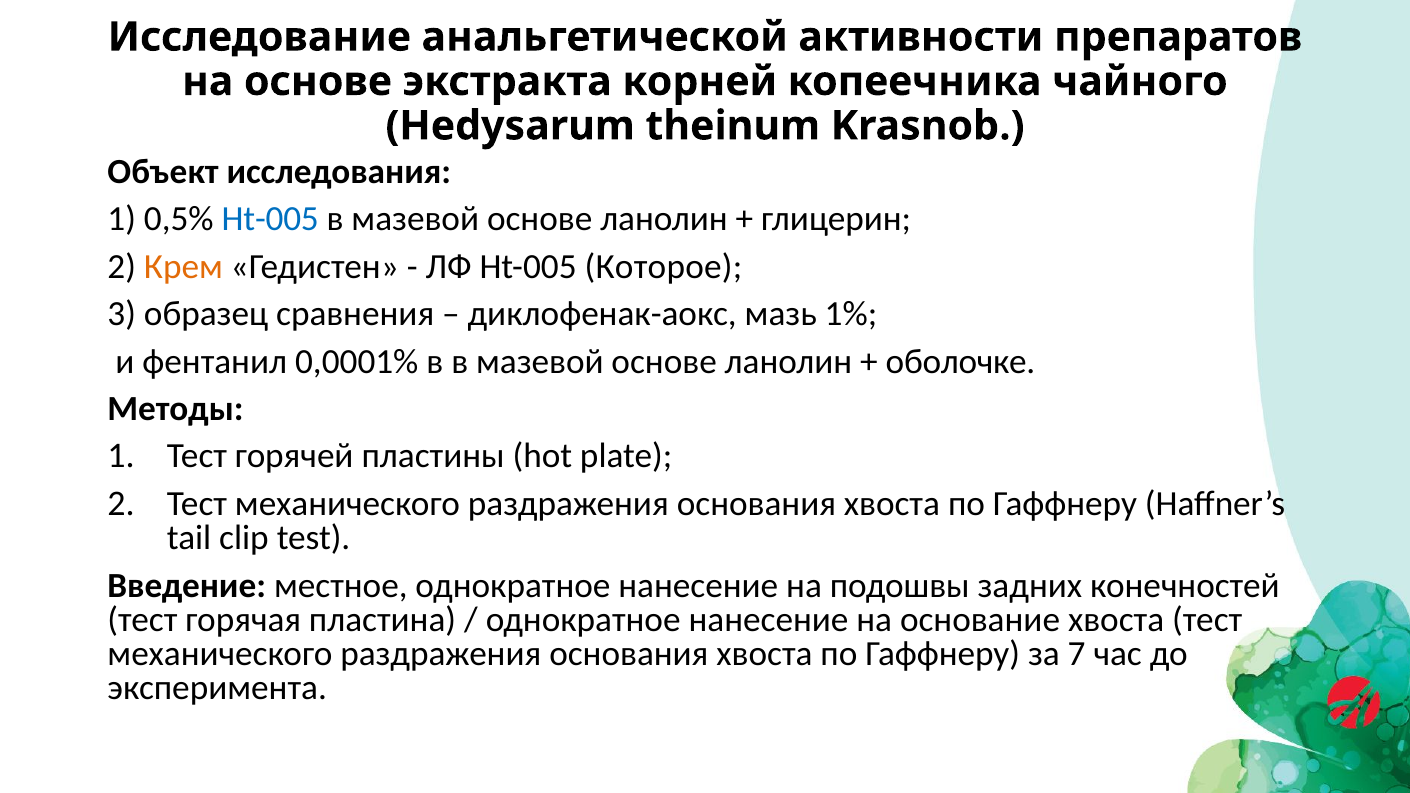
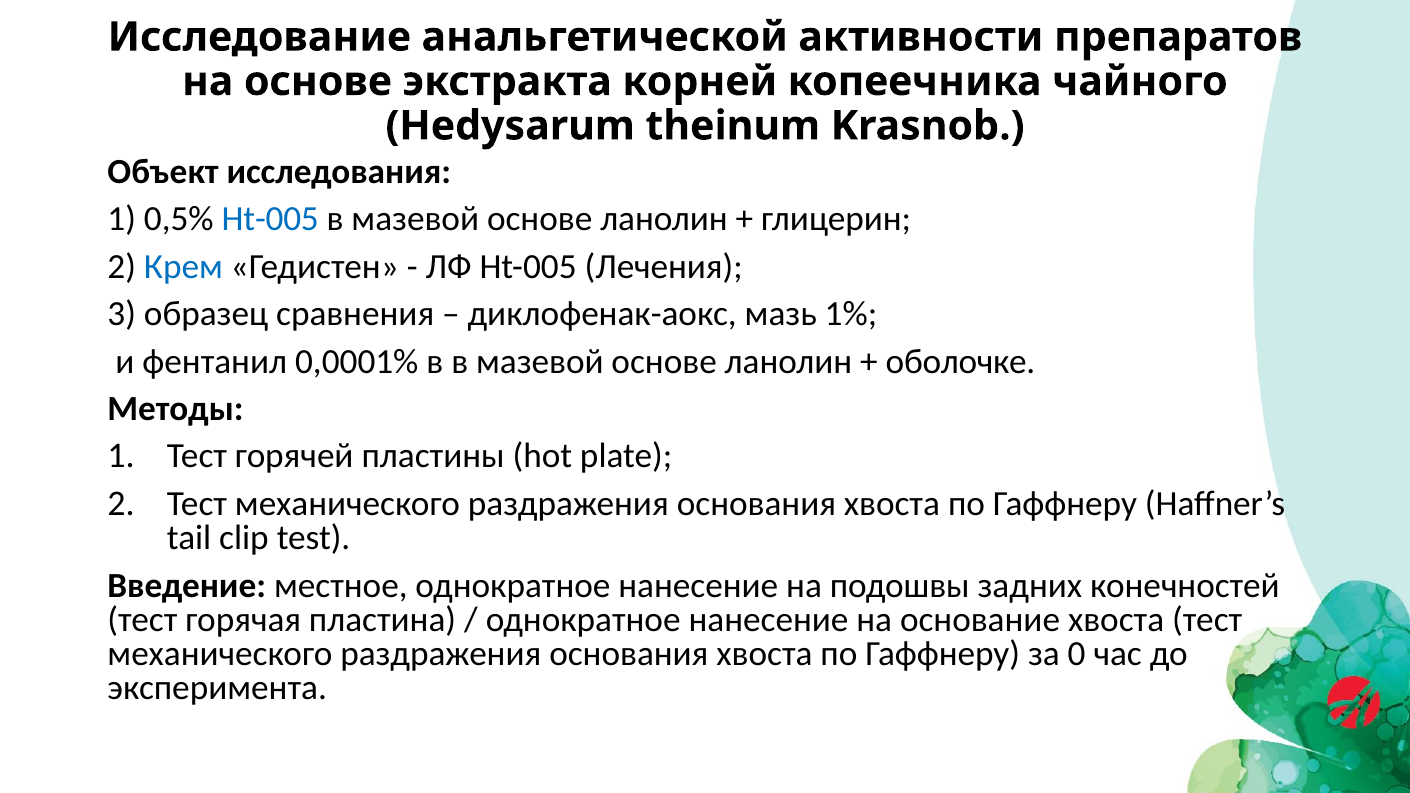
Крем colour: orange -> blue
Которое: Которое -> Лечения
7: 7 -> 0
